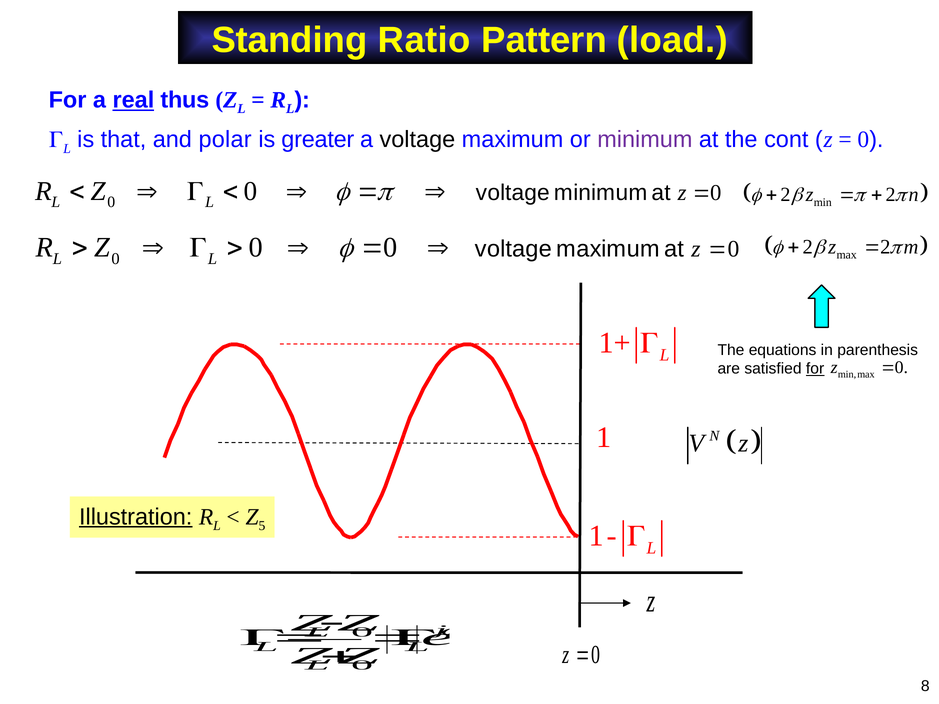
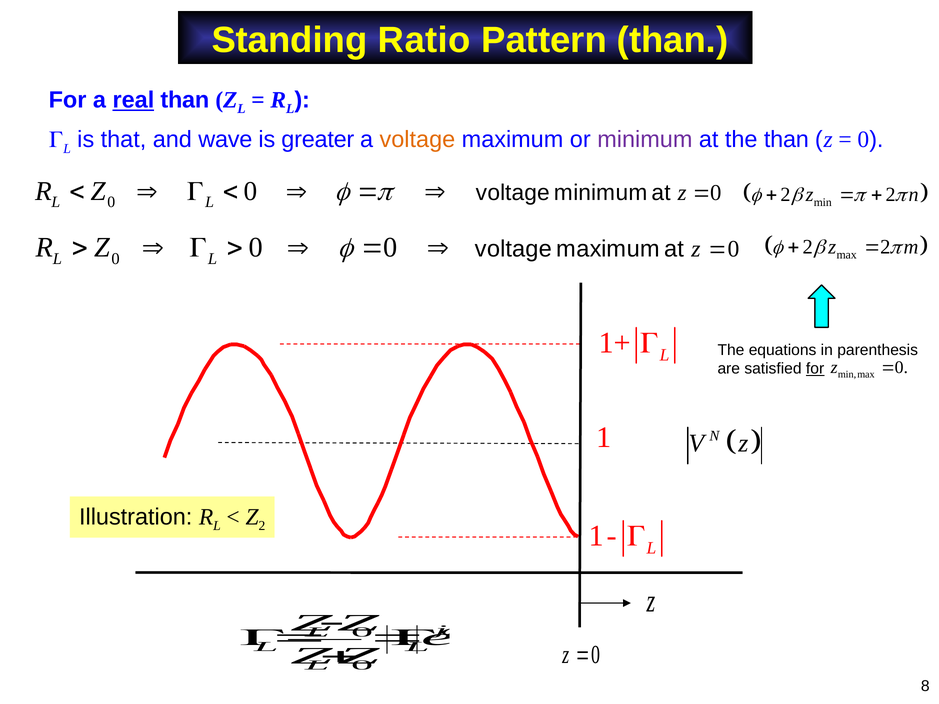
Pattern load: load -> than
real thus: thus -> than
polar: polar -> wave
voltage at (417, 140) colour: black -> orange
the cont: cont -> than
Illustration underline: present -> none
Z 5: 5 -> 2
